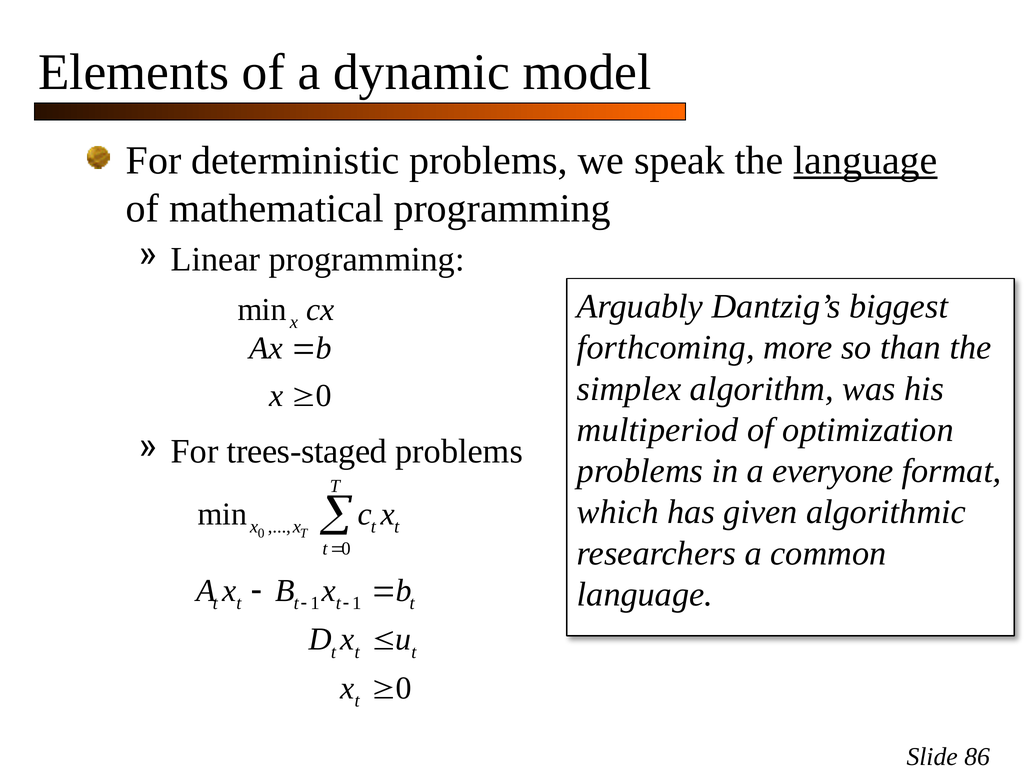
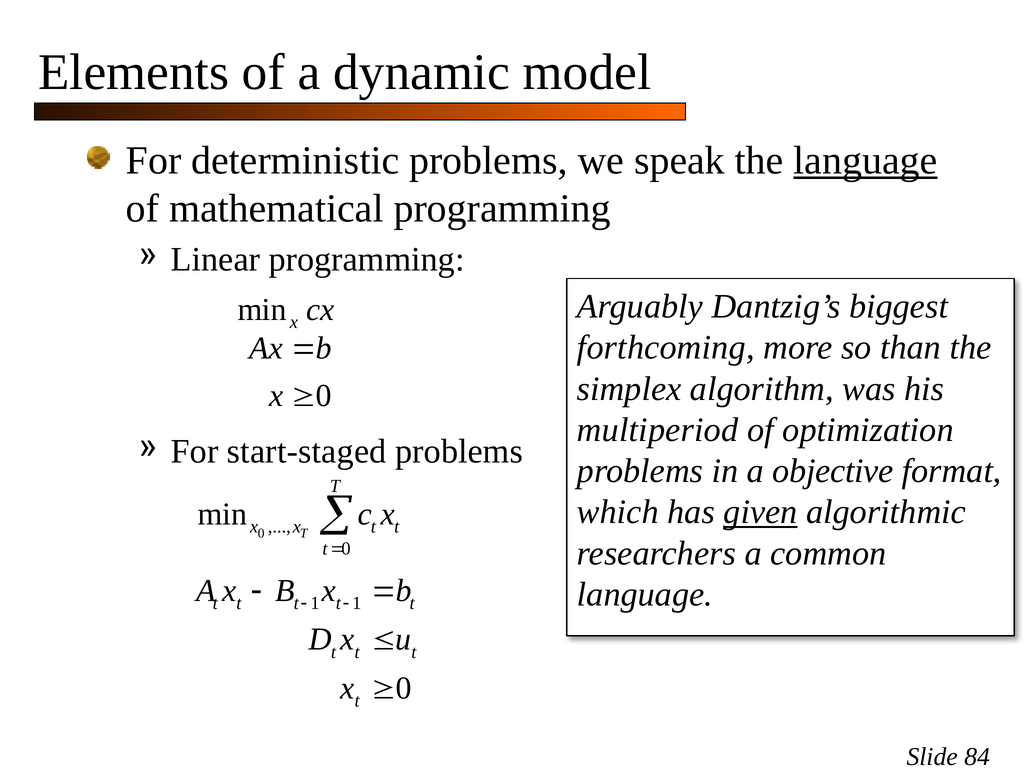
trees-staged: trees-staged -> start-staged
everyone: everyone -> objective
given underline: none -> present
86: 86 -> 84
